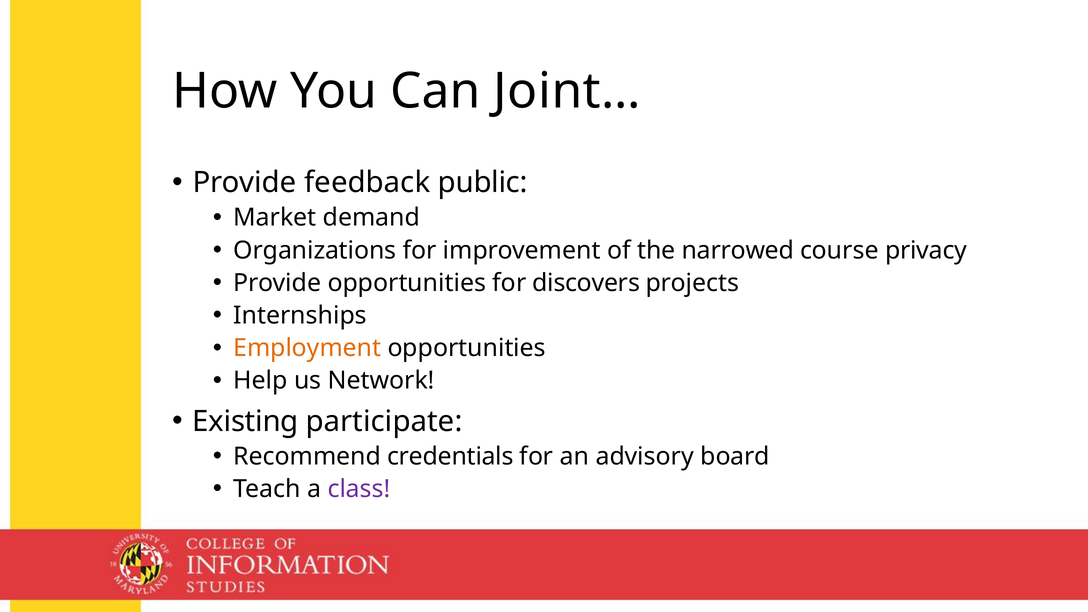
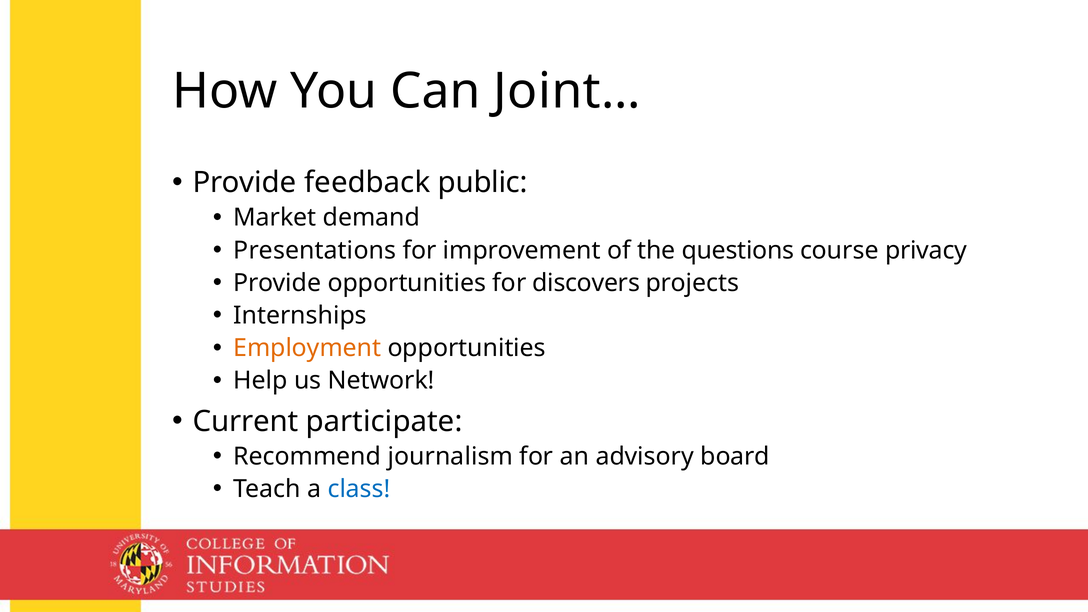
Organizations: Organizations -> Presentations
narrowed: narrowed -> questions
Existing: Existing -> Current
credentials: credentials -> journalism
class colour: purple -> blue
